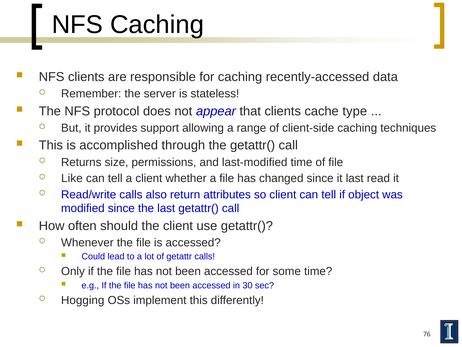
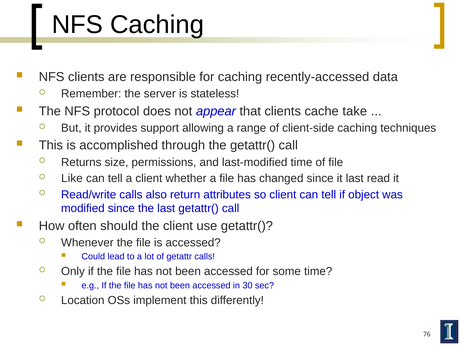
type: type -> take
Hogging: Hogging -> Location
